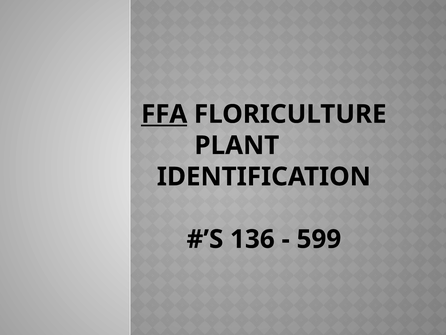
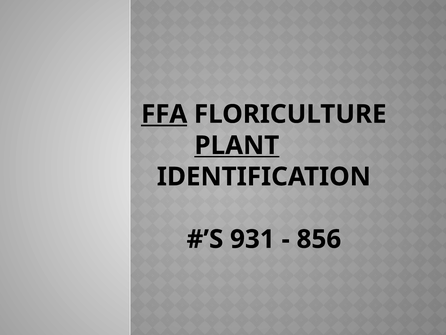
PLANT underline: none -> present
136: 136 -> 931
599: 599 -> 856
